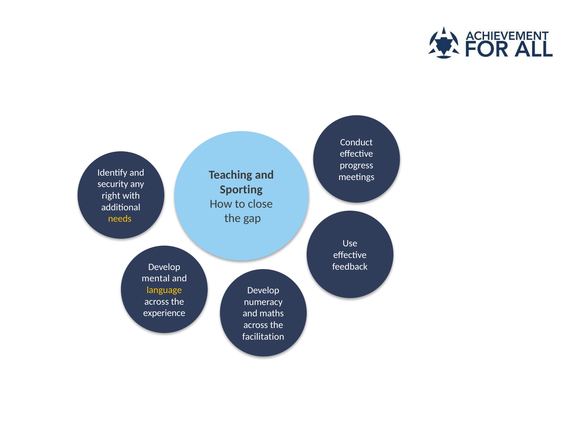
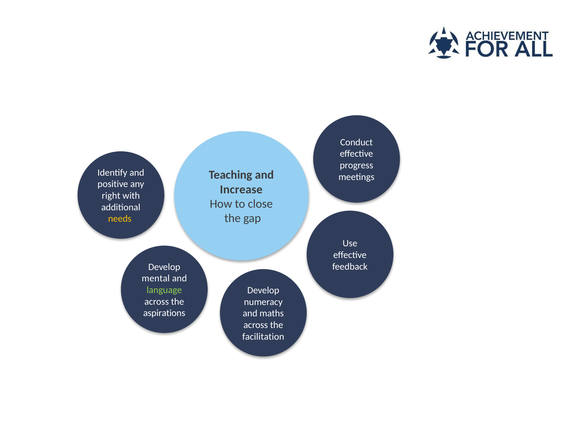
security: security -> positive
Sporting: Sporting -> Increase
language colour: yellow -> light green
experience: experience -> aspirations
